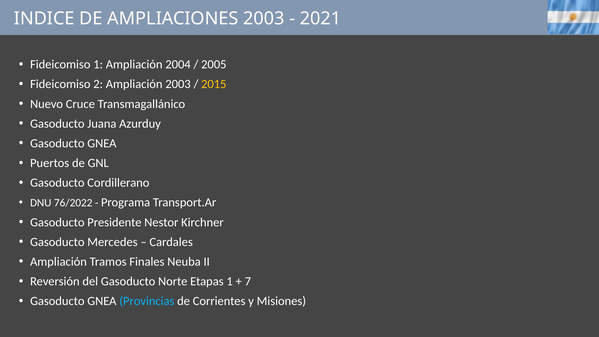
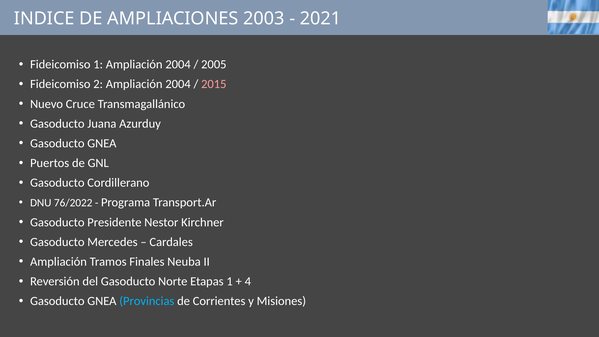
2 Ampliación 2003: 2003 -> 2004
2015 colour: yellow -> pink
7: 7 -> 4
